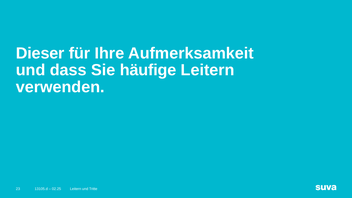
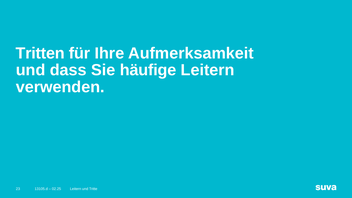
Dieser: Dieser -> Tritten
